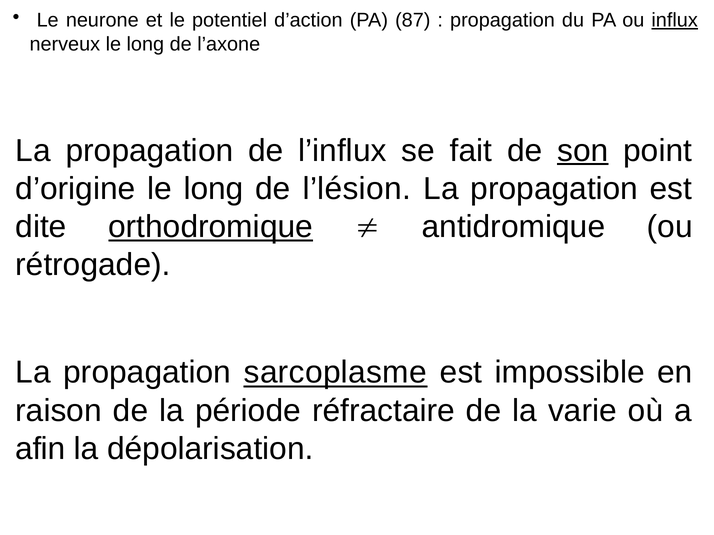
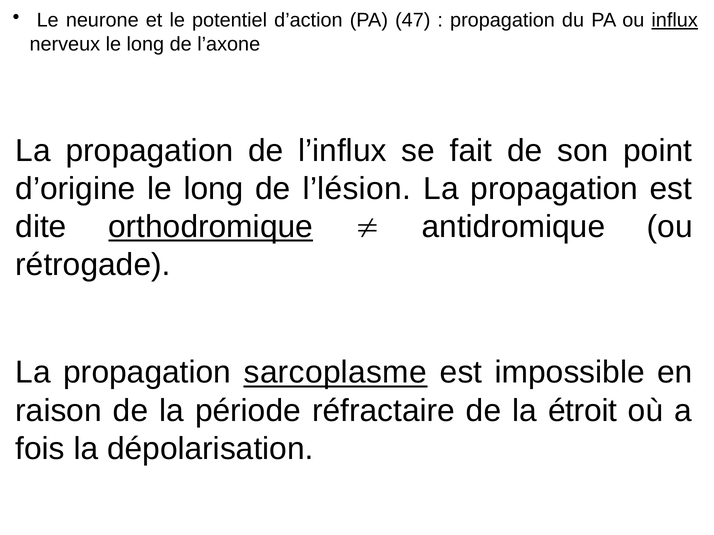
87: 87 -> 47
son underline: present -> none
varie: varie -> étroit
afin: afin -> fois
